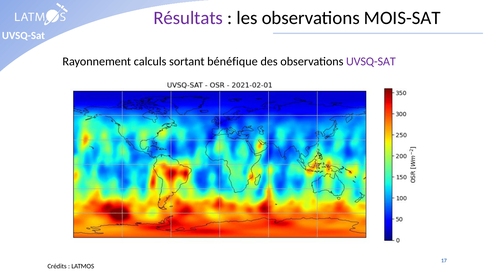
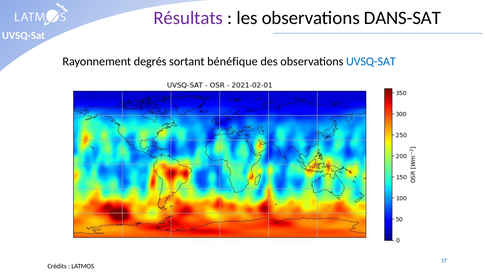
MOIS-SAT: MOIS-SAT -> DANS-SAT
calculs: calculs -> degrés
UVSQ-SAT at (371, 61) colour: purple -> blue
